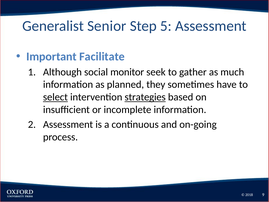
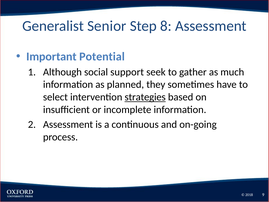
5: 5 -> 8
Facilitate: Facilitate -> Potential
monitor: monitor -> support
select underline: present -> none
